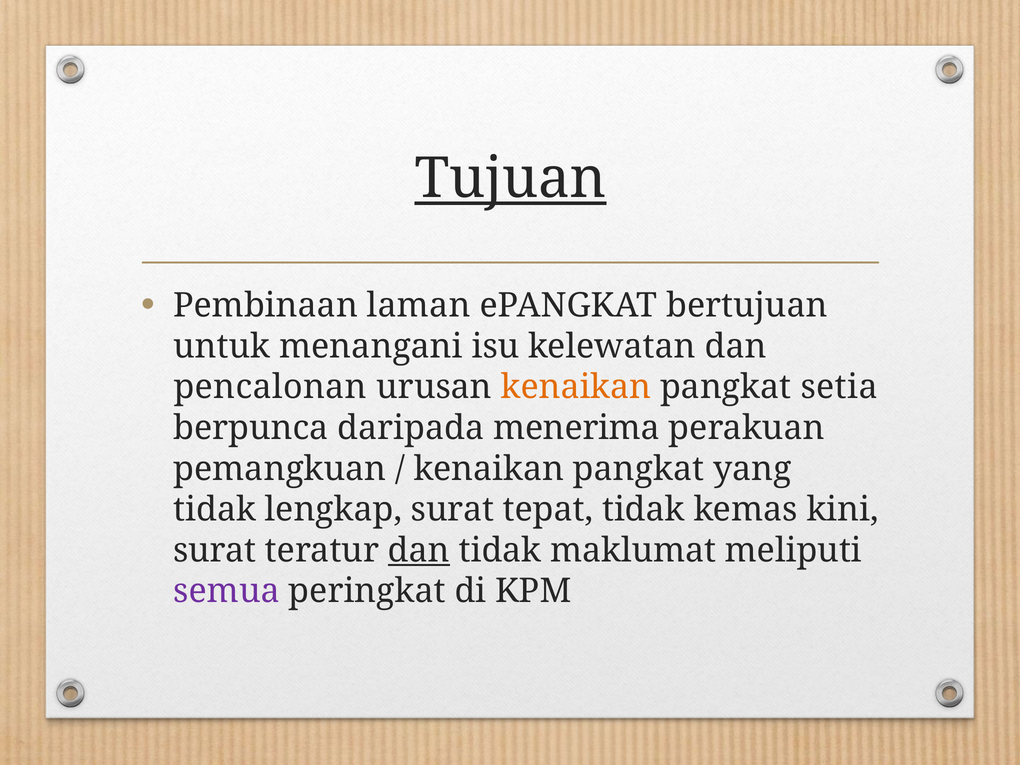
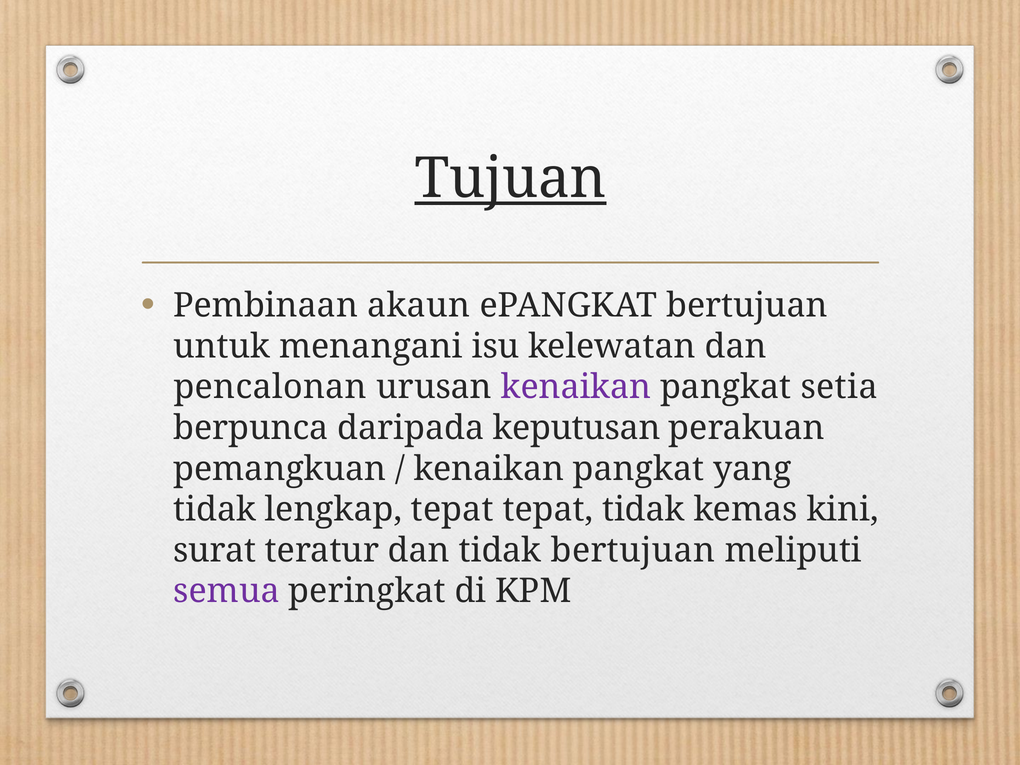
laman: laman -> akaun
kenaikan at (576, 387) colour: orange -> purple
menerima: menerima -> keputusan
lengkap surat: surat -> tepat
dan at (419, 550) underline: present -> none
tidak maklumat: maklumat -> bertujuan
